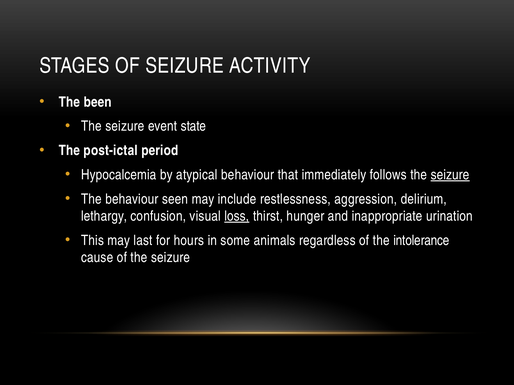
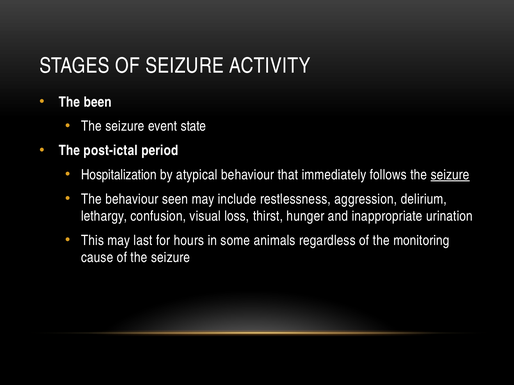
Hypocalcemia: Hypocalcemia -> Hospitalization
loss underline: present -> none
intolerance: intolerance -> monitoring
